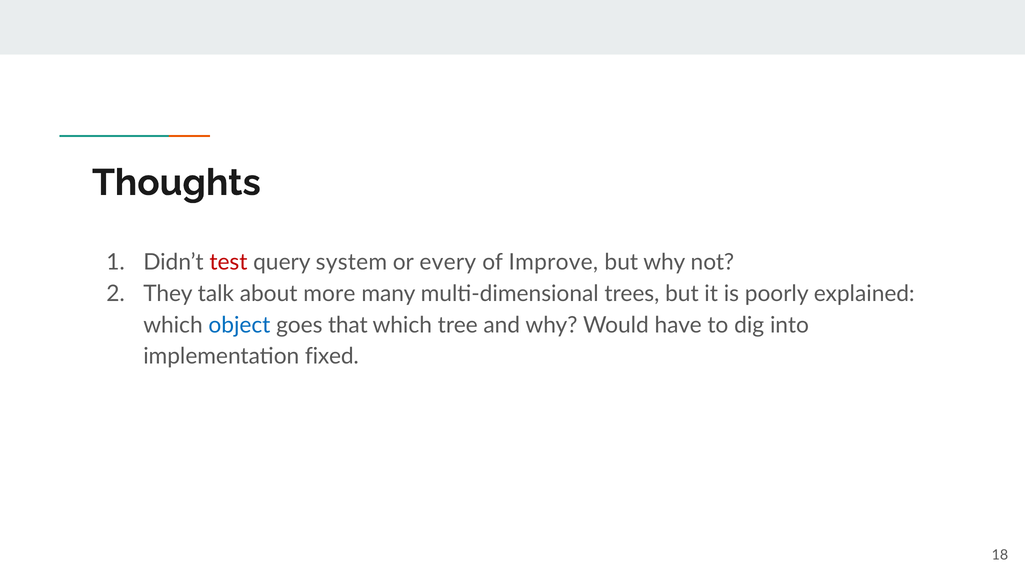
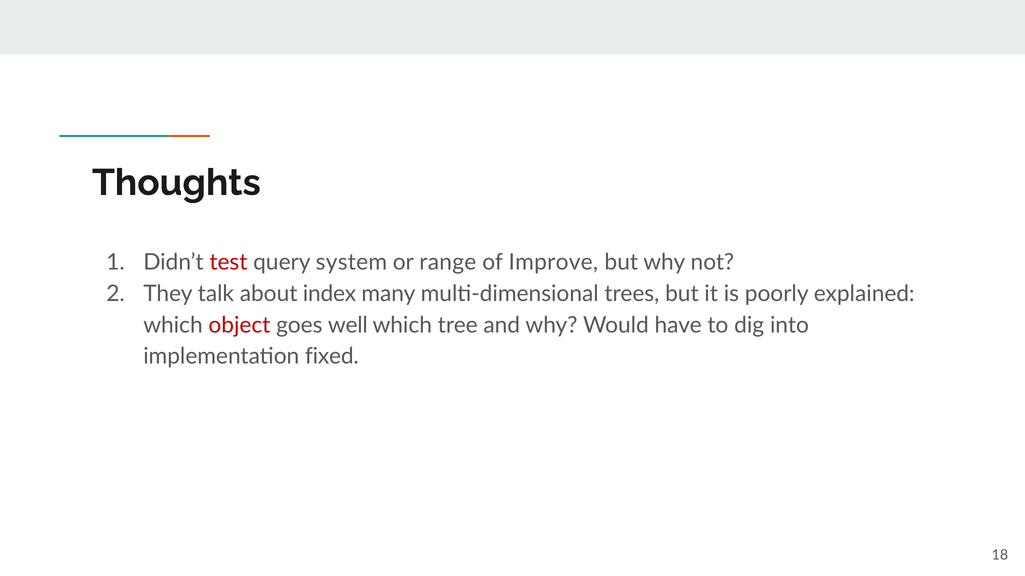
every: every -> range
more: more -> index
object colour: blue -> red
that: that -> well
